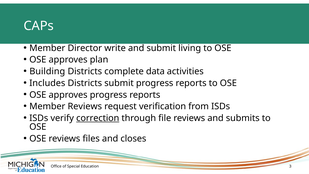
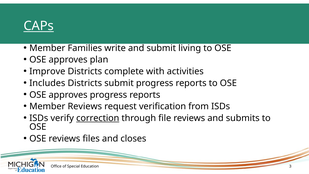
CAPs underline: none -> present
Director: Director -> Families
Building: Building -> Improve
data: data -> with
